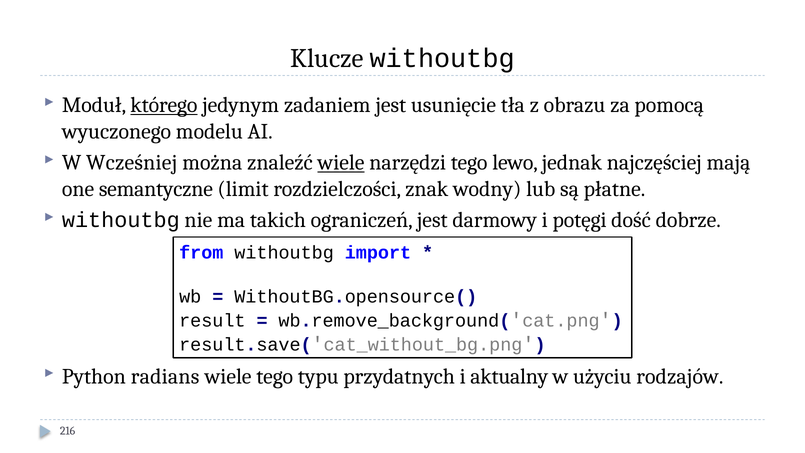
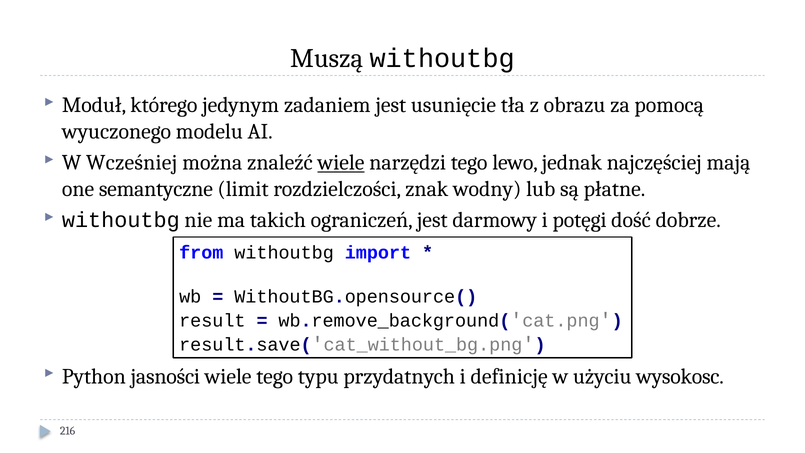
Klucze: Klucze -> Muszą
którego underline: present -> none
radians: radians -> jasności
aktualny: aktualny -> definicję
rodzajów: rodzajów -> wysokosc
